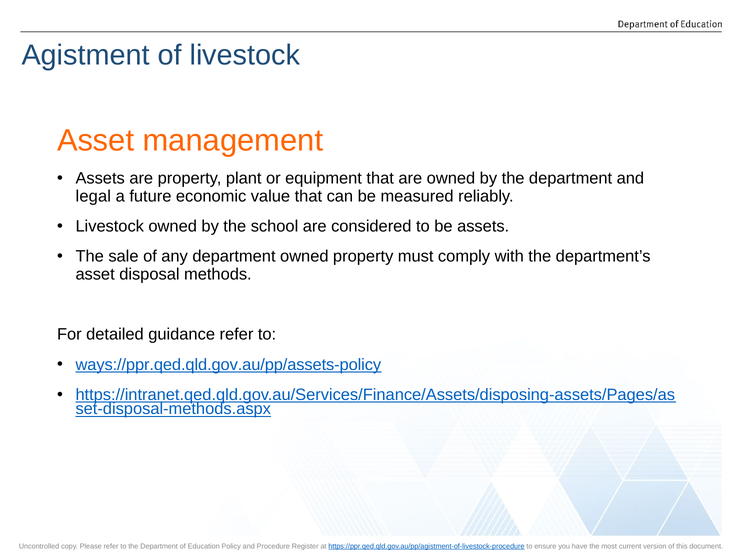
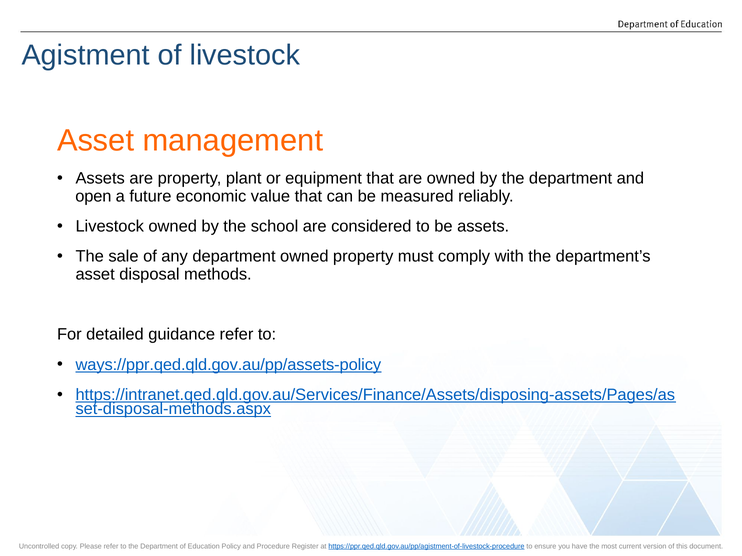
legal: legal -> open
